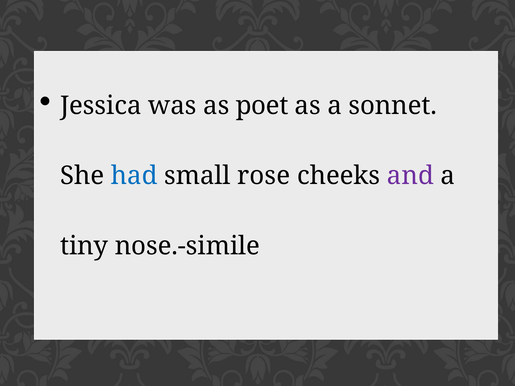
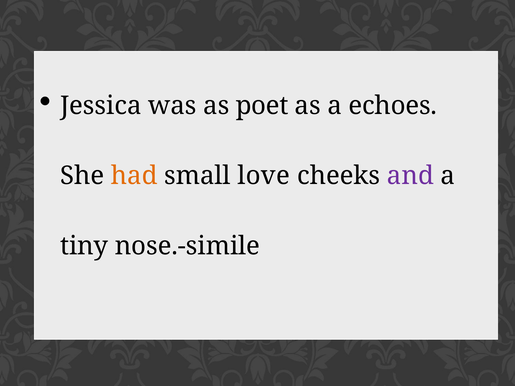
sonnet: sonnet -> echoes
had colour: blue -> orange
rose: rose -> love
